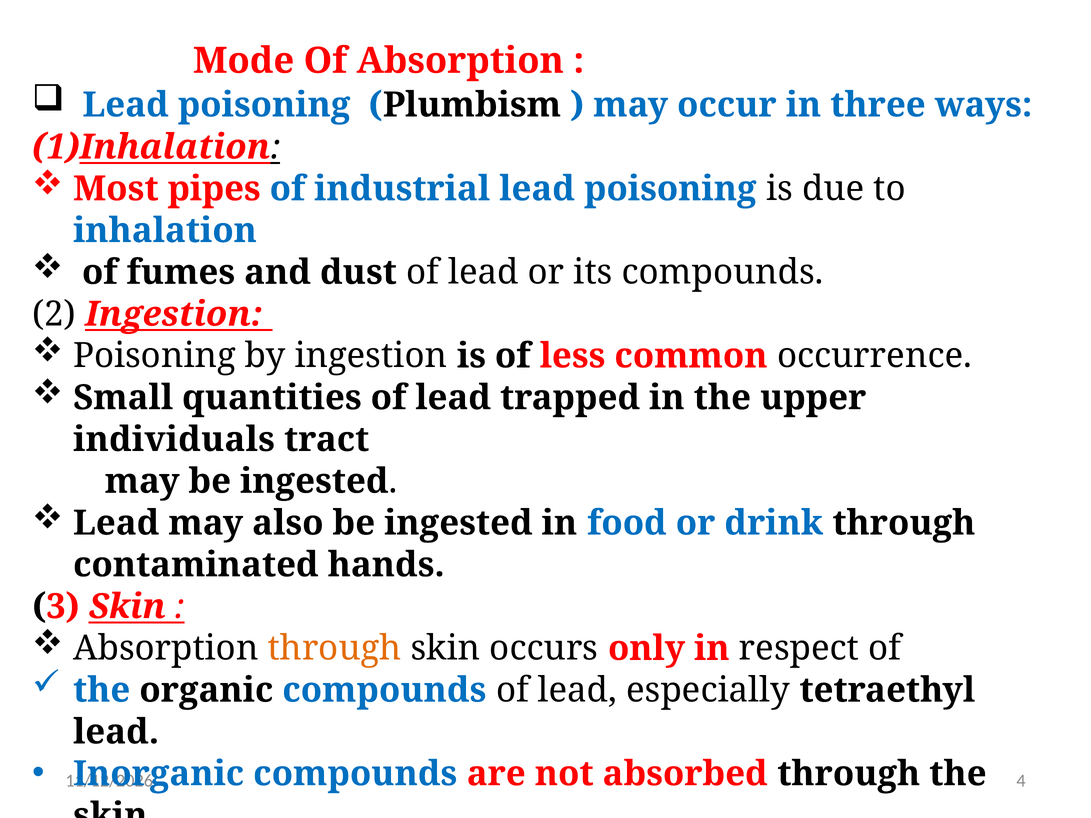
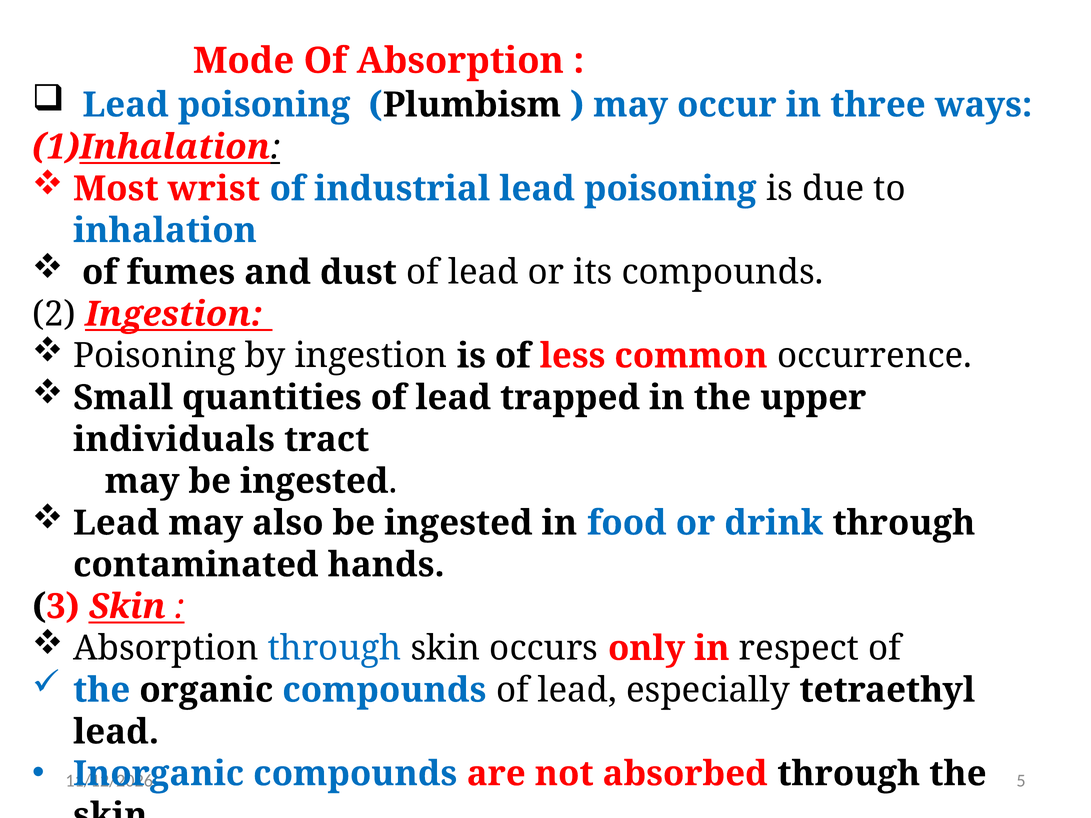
pipes: pipes -> wrist
through at (335, 649) colour: orange -> blue
4: 4 -> 5
